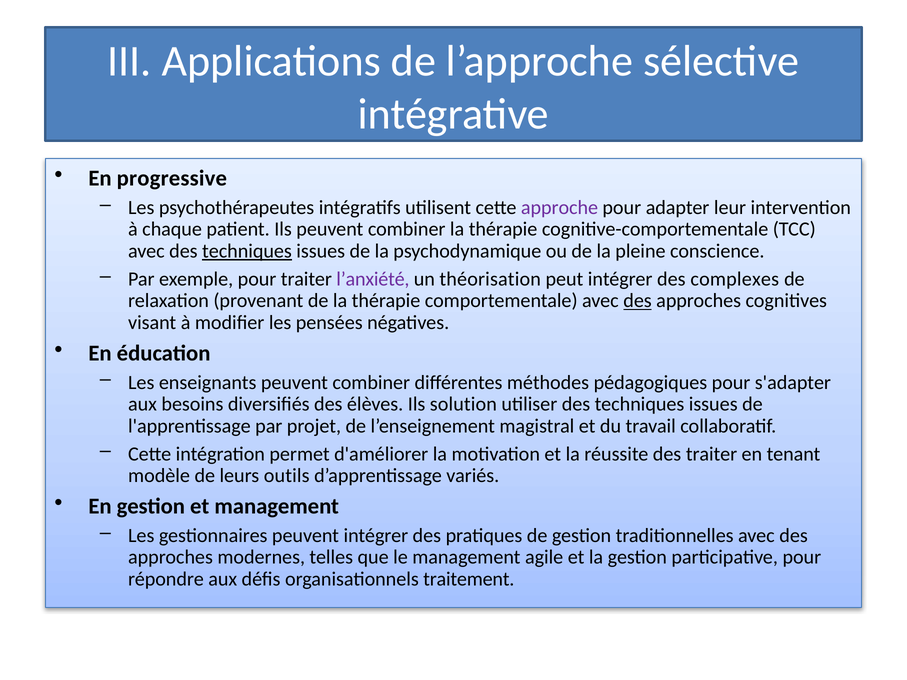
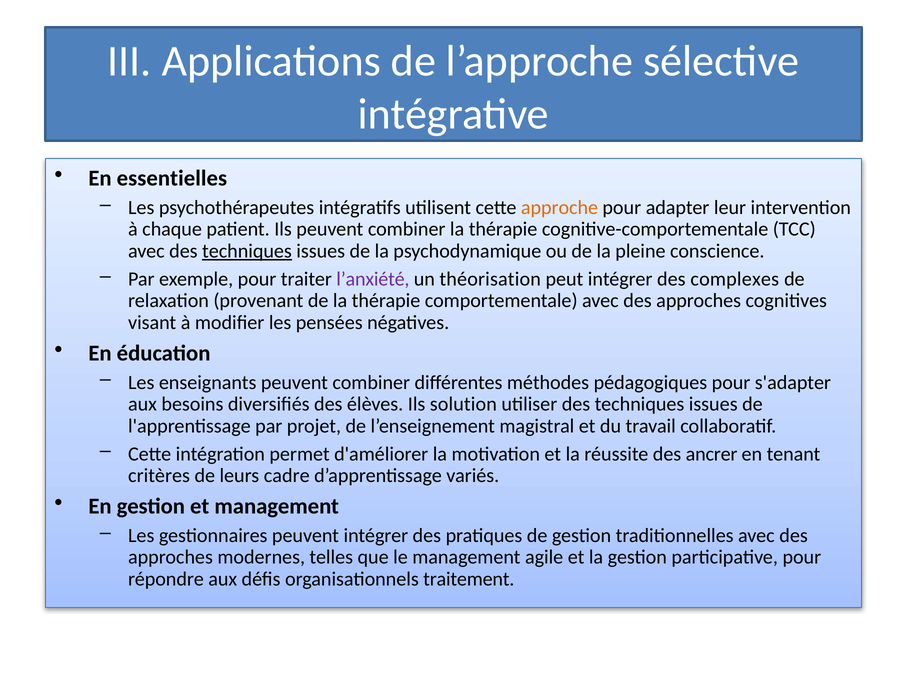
progressive: progressive -> essentielles
approche colour: purple -> orange
des at (638, 301) underline: present -> none
des traiter: traiter -> ancrer
modèle: modèle -> critères
outils: outils -> cadre
